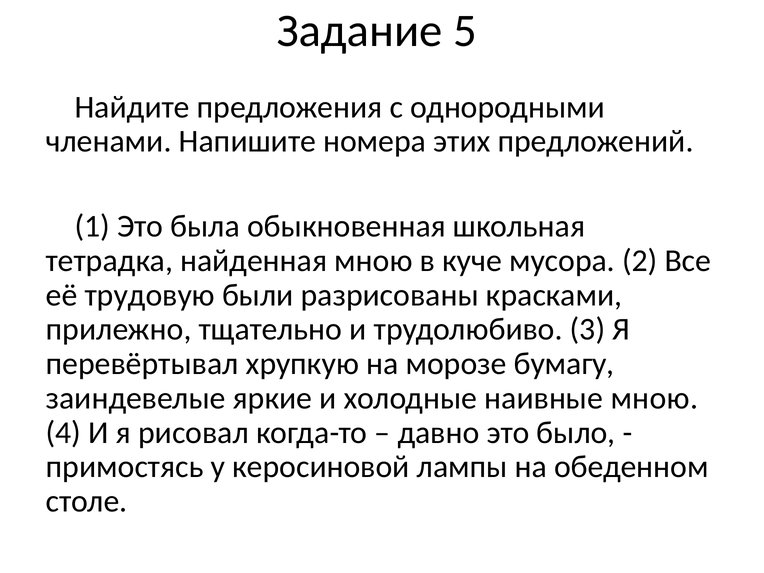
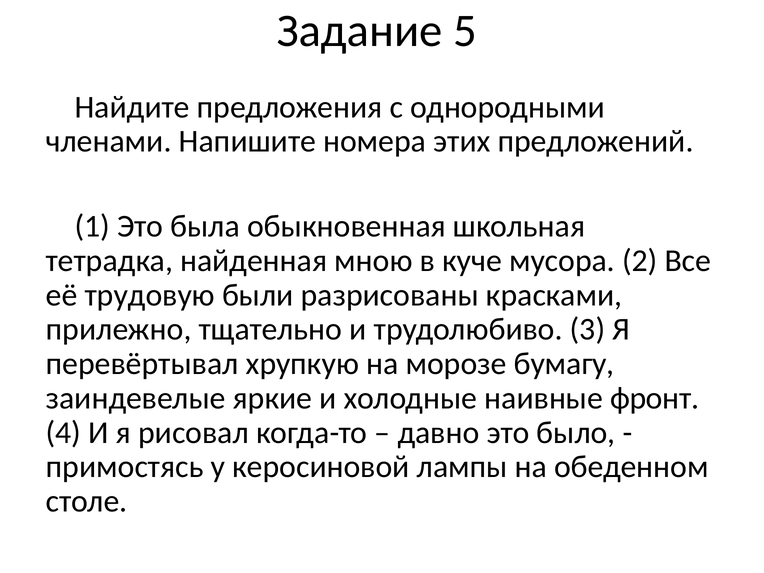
наивные мною: мною -> фронт
